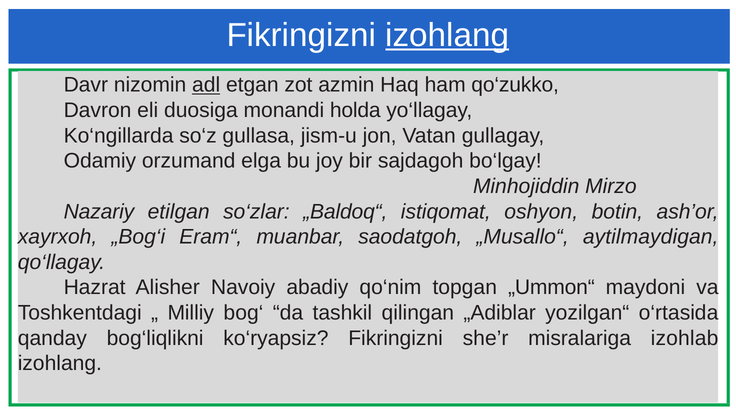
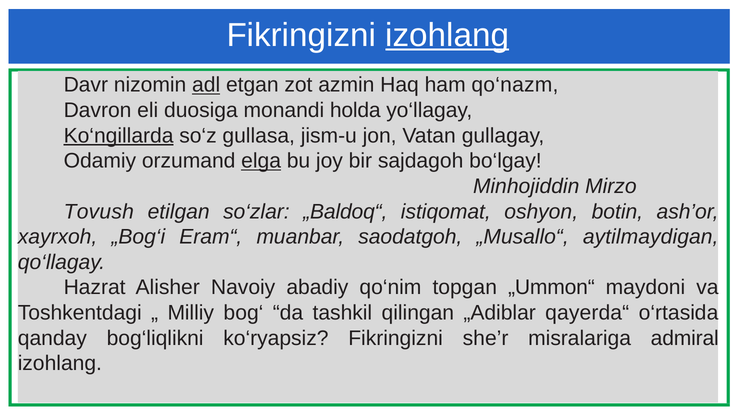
qo‘zukko: qo‘zukko -> qo‘nazm
Ko‘ngillarda underline: none -> present
elga underline: none -> present
Nazariy: Nazariy -> Tovush
yozilgan“: yozilgan“ -> qayerda“
izohlab: izohlab -> admiral
